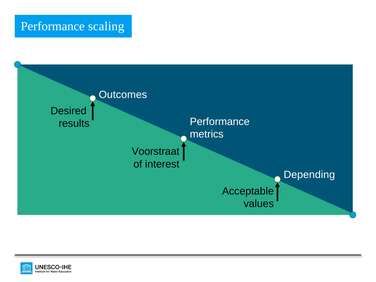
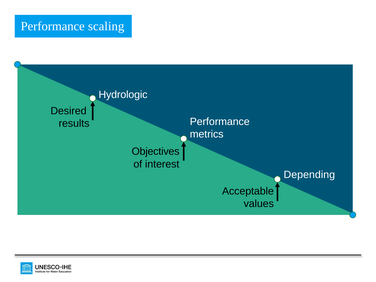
Outcomes: Outcomes -> Hydrologic
Voorstraat: Voorstraat -> Objectives
